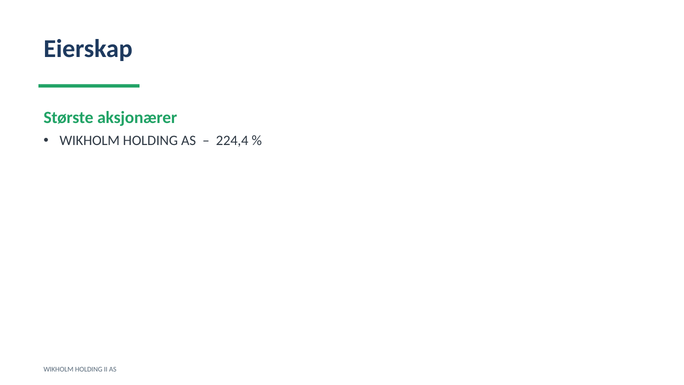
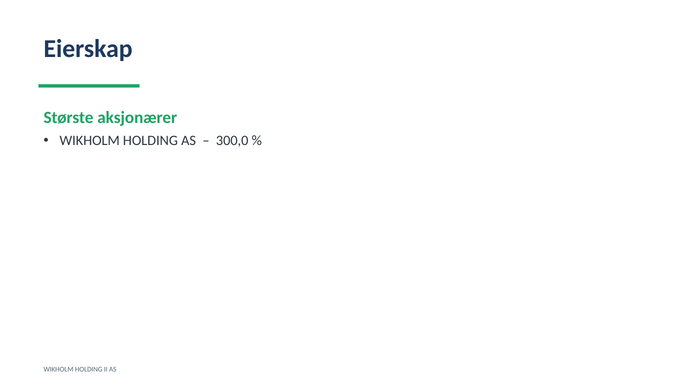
224,4: 224,4 -> 300,0
